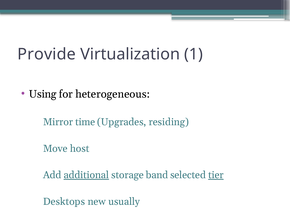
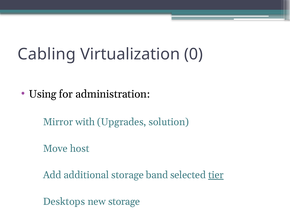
Provide: Provide -> Cabling
1: 1 -> 0
heterogeneous: heterogeneous -> administration
time: time -> with
residing: residing -> solution
additional underline: present -> none
new usually: usually -> storage
